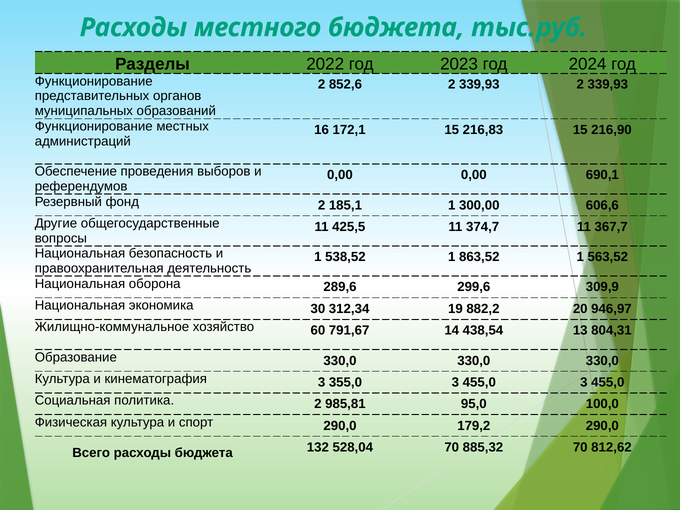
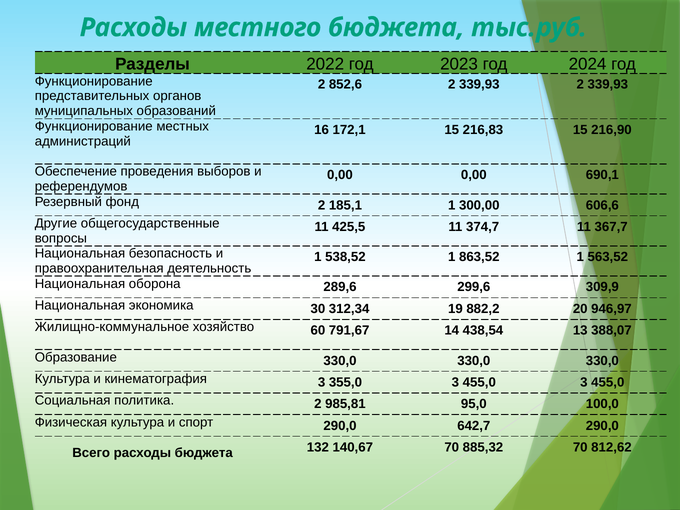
804,31: 804,31 -> 388,07
179,2: 179,2 -> 642,7
528,04: 528,04 -> 140,67
